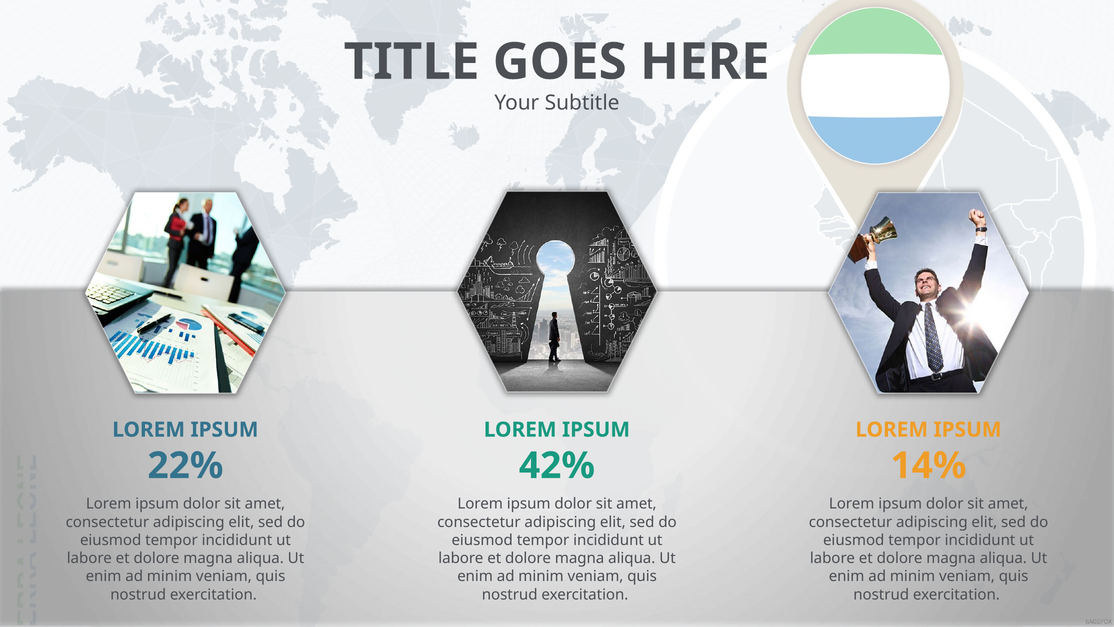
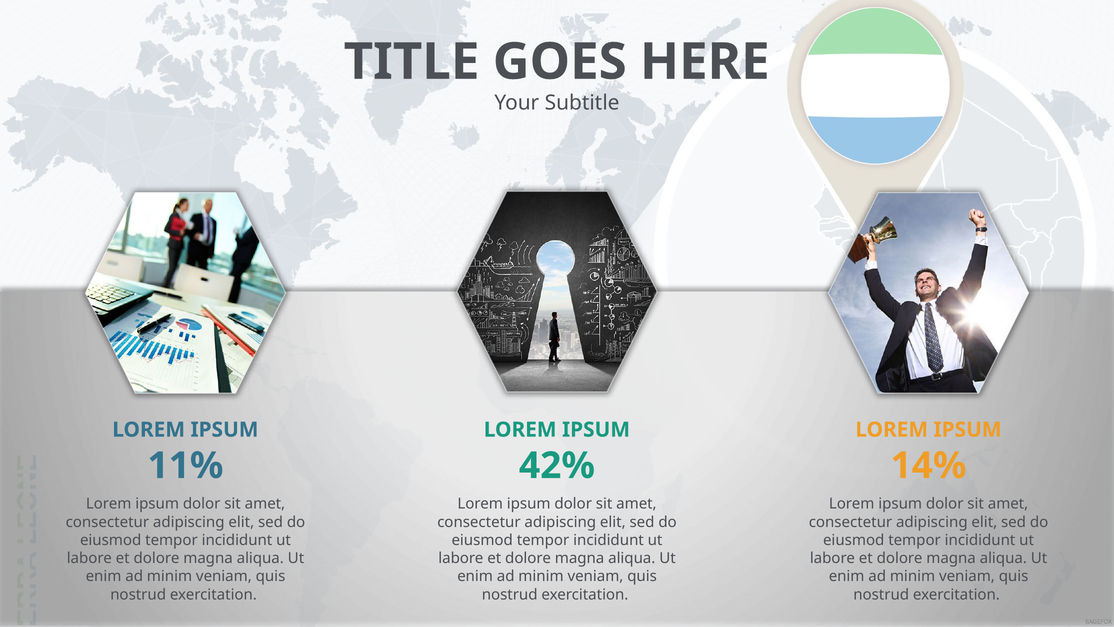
22%: 22% -> 11%
